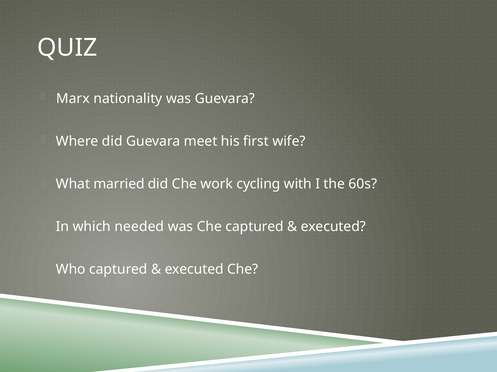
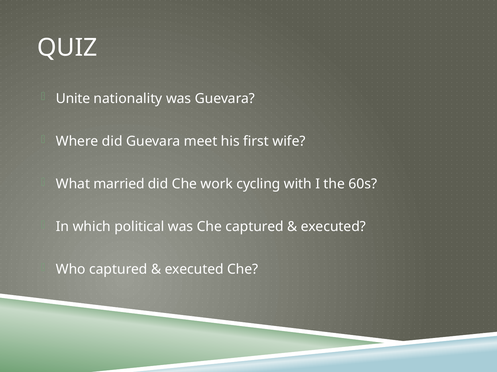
Marx: Marx -> Unite
needed: needed -> political
